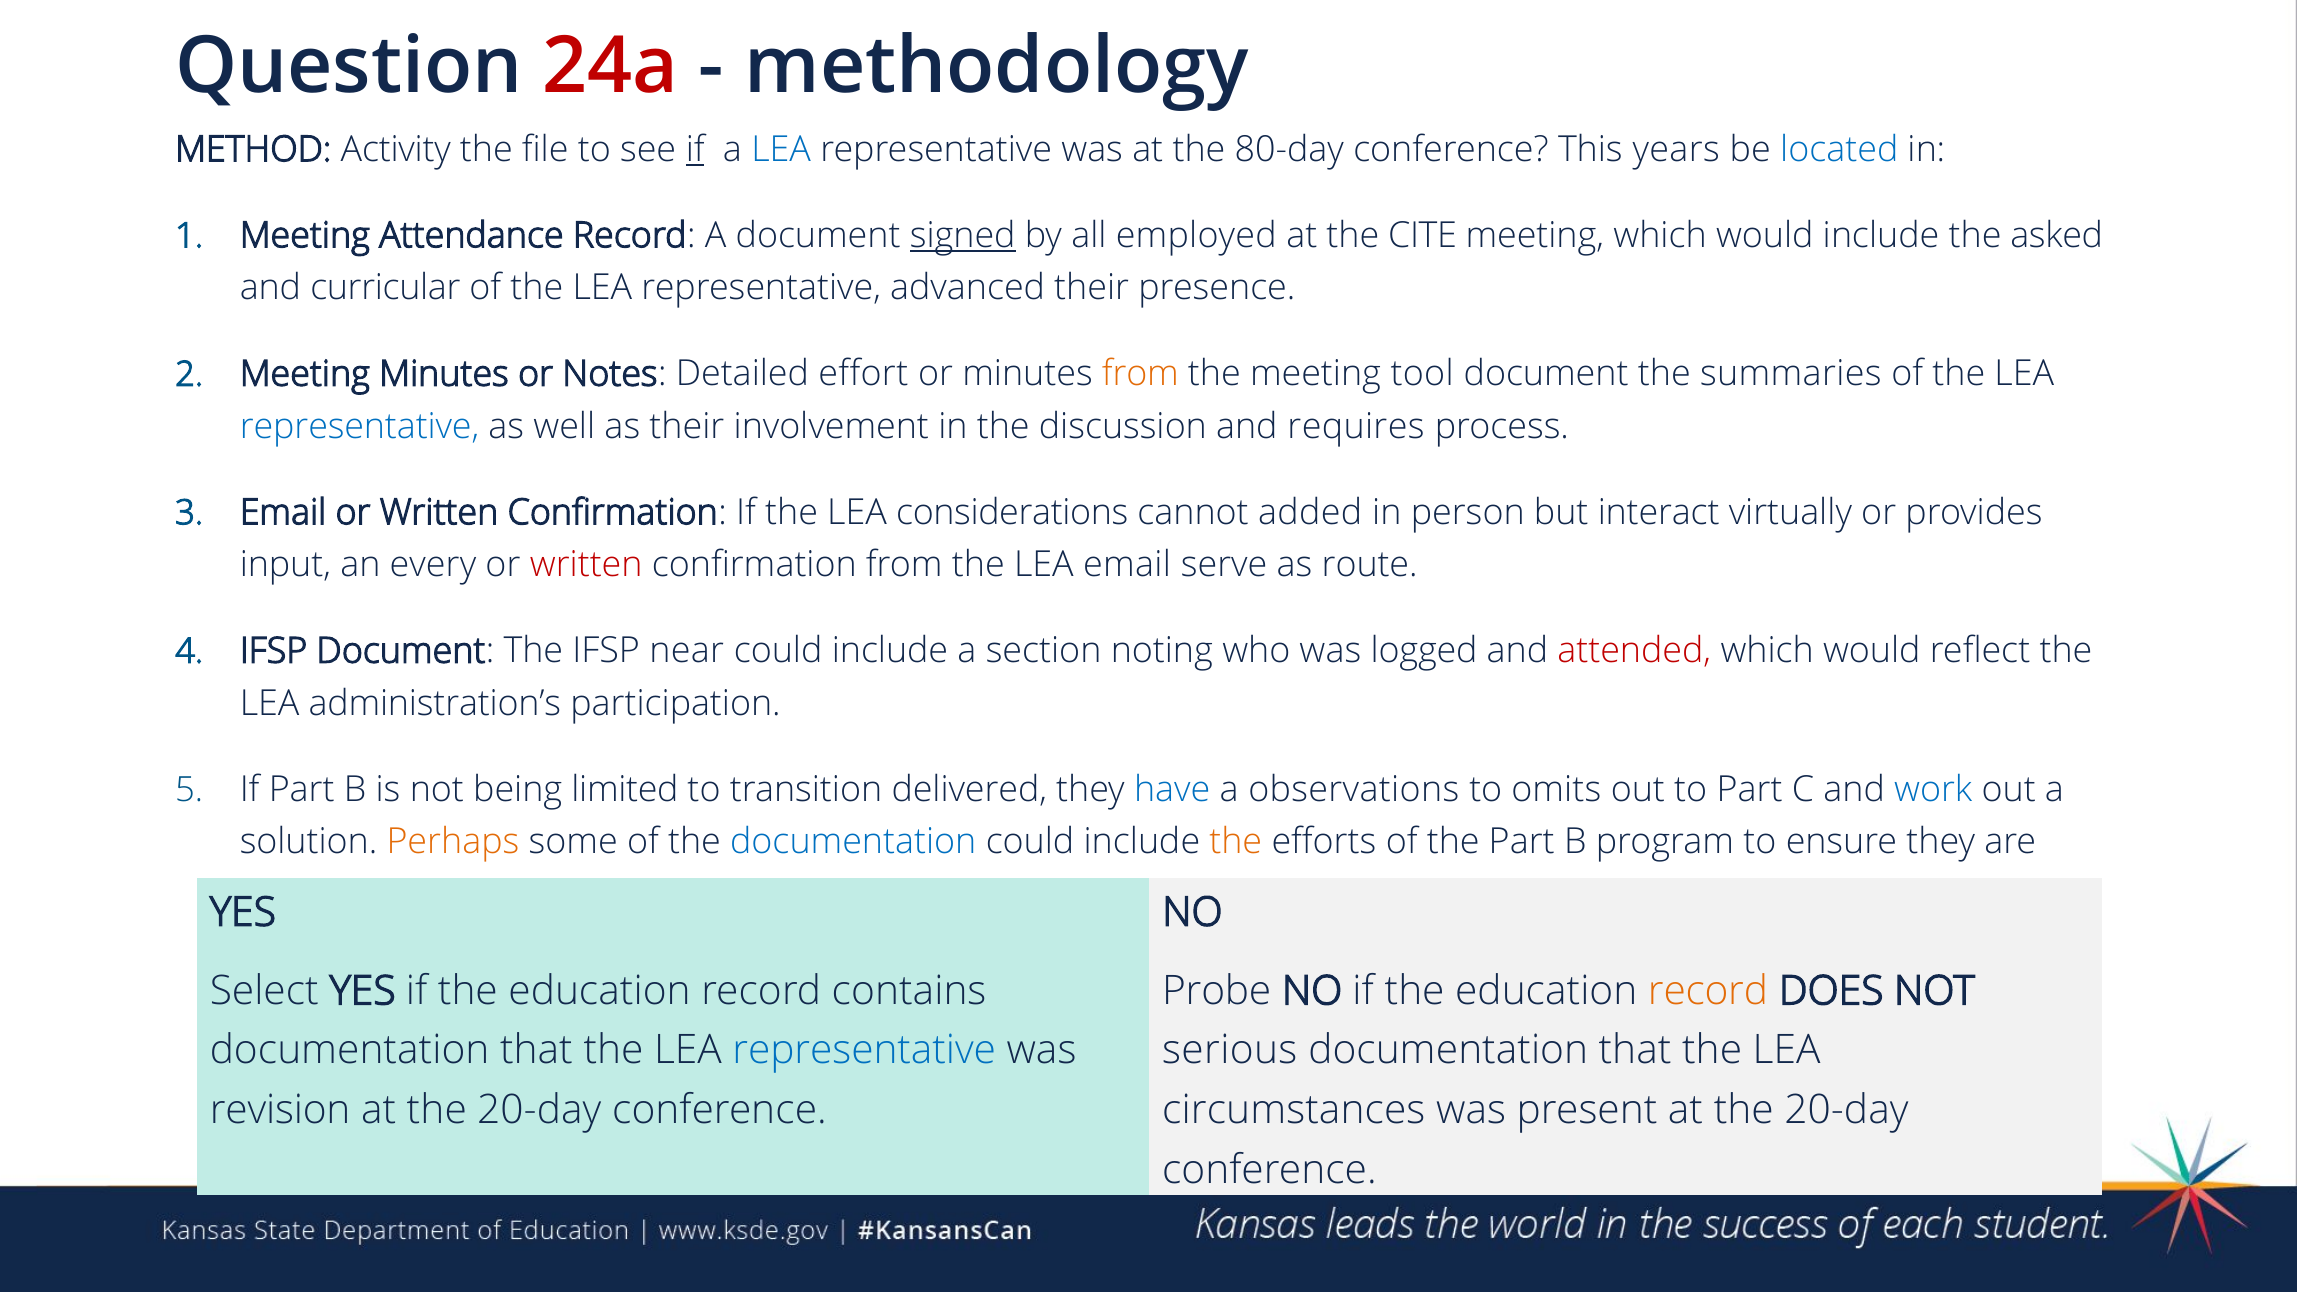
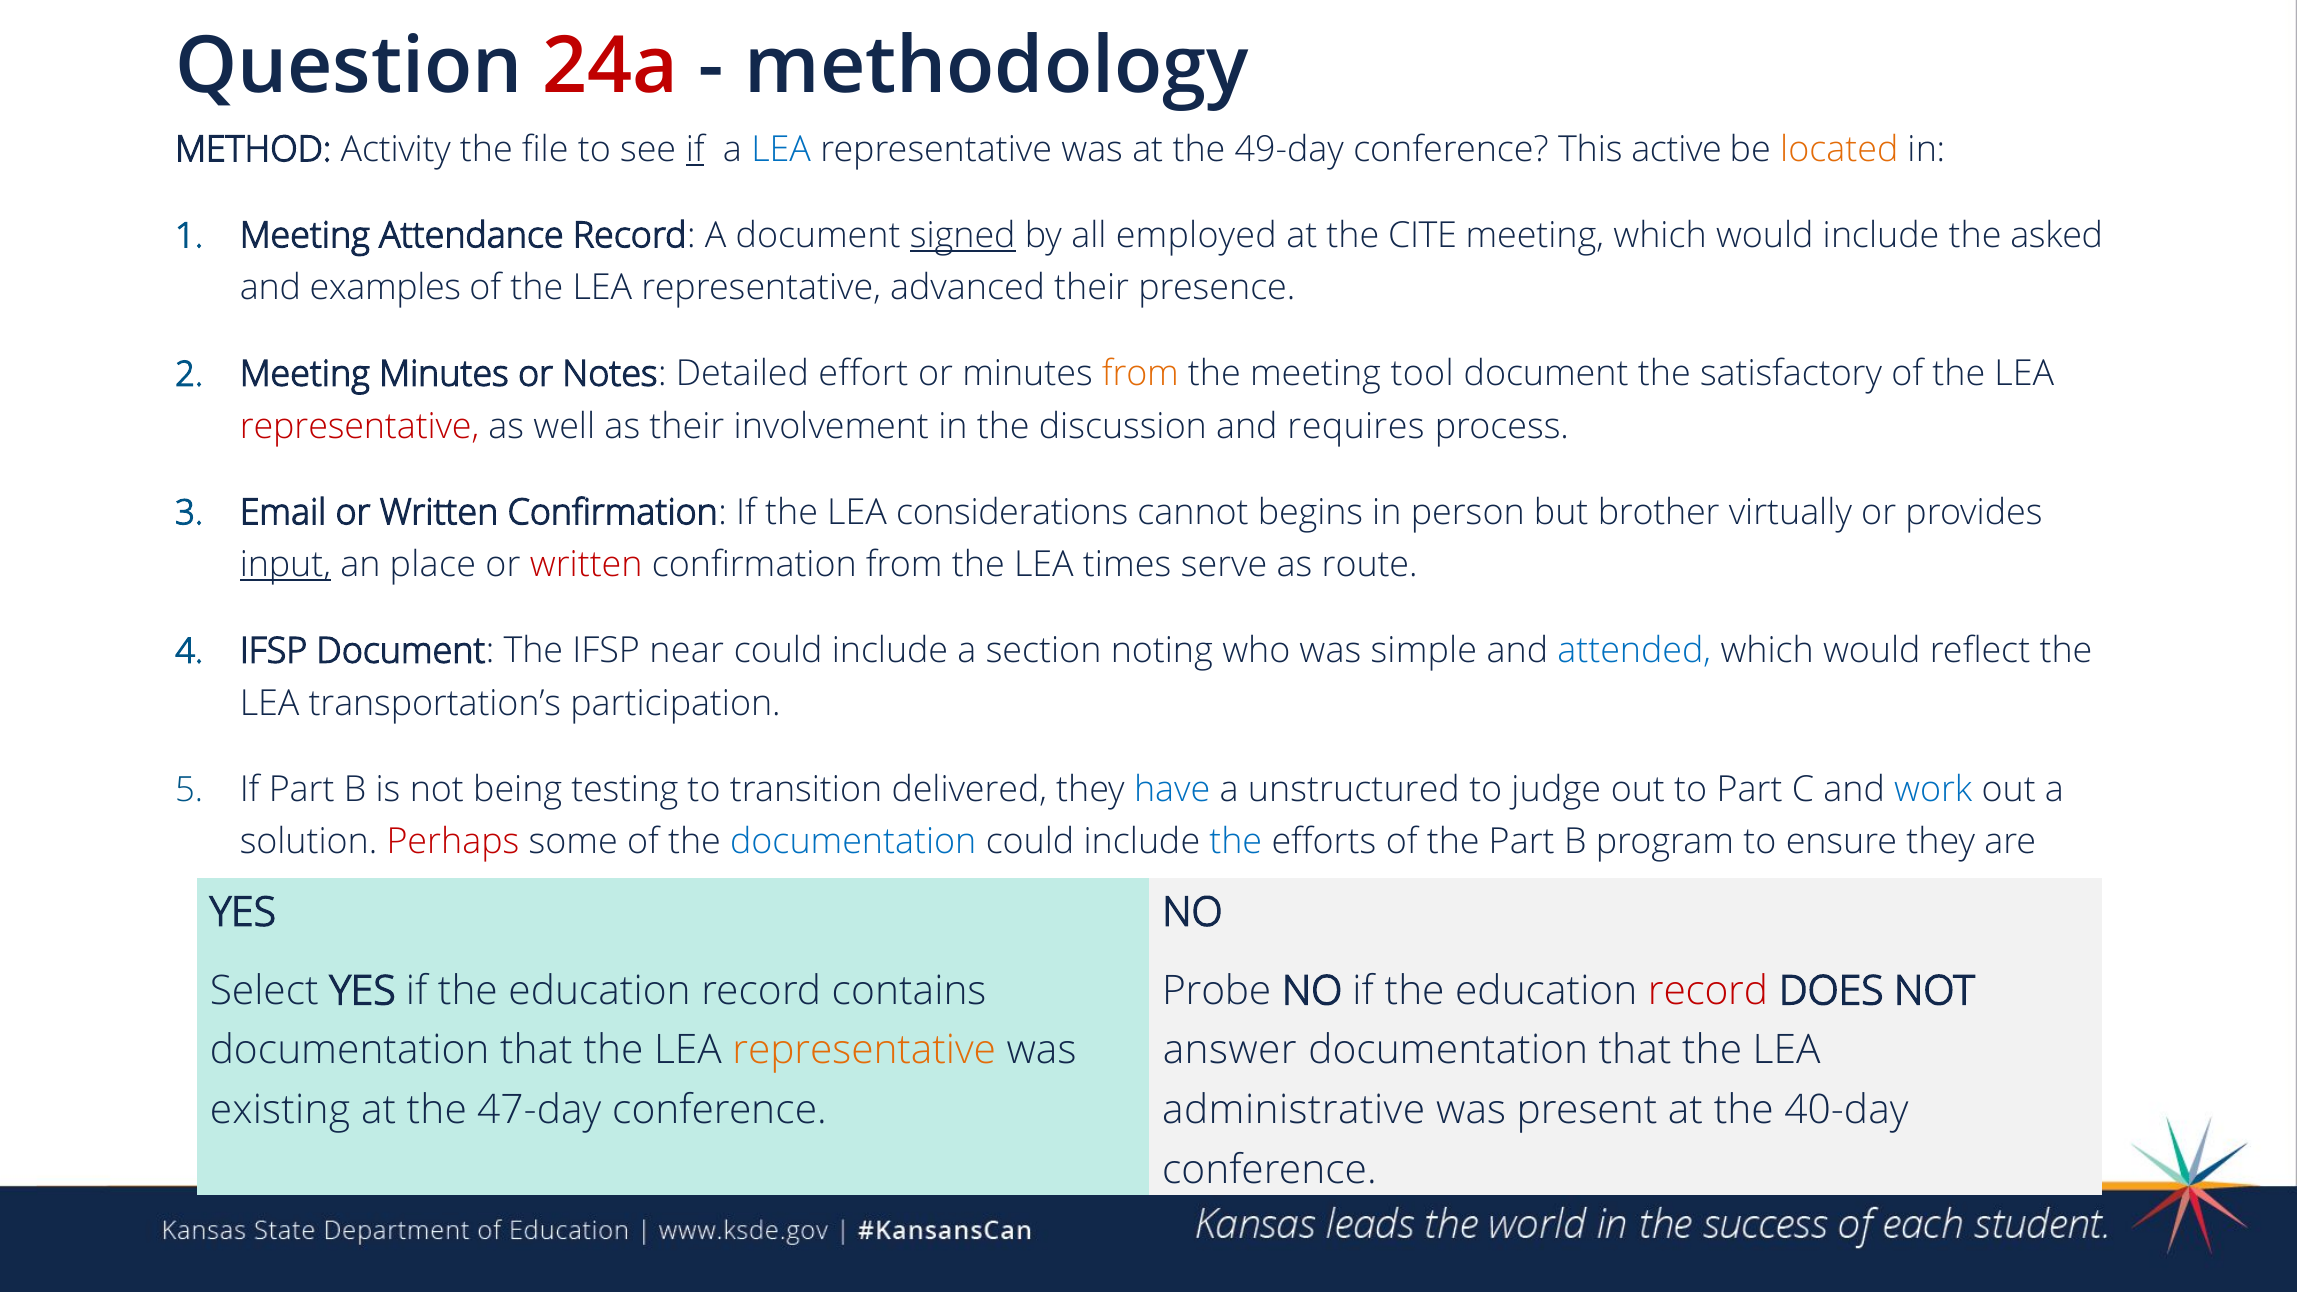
80-day: 80-day -> 49-day
years: years -> active
located colour: blue -> orange
curricular: curricular -> examples
summaries: summaries -> satisfactory
representative at (359, 426) colour: blue -> red
added: added -> begins
interact: interact -> brother
input underline: none -> present
every: every -> place
LEA email: email -> times
logged: logged -> simple
attended colour: red -> blue
administration’s: administration’s -> transportation’s
limited: limited -> testing
observations: observations -> unstructured
omits: omits -> judge
Perhaps colour: orange -> red
the at (1236, 842) colour: orange -> blue
record at (1708, 991) colour: orange -> red
representative at (864, 1051) colour: blue -> orange
serious: serious -> answer
revision: revision -> existing
20-day at (539, 1110): 20-day -> 47-day
circumstances: circumstances -> administrative
present at the 20-day: 20-day -> 40-day
